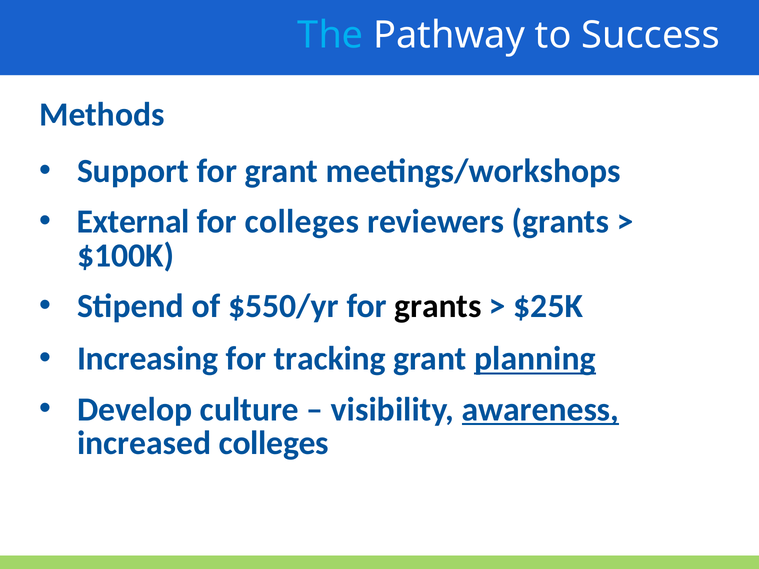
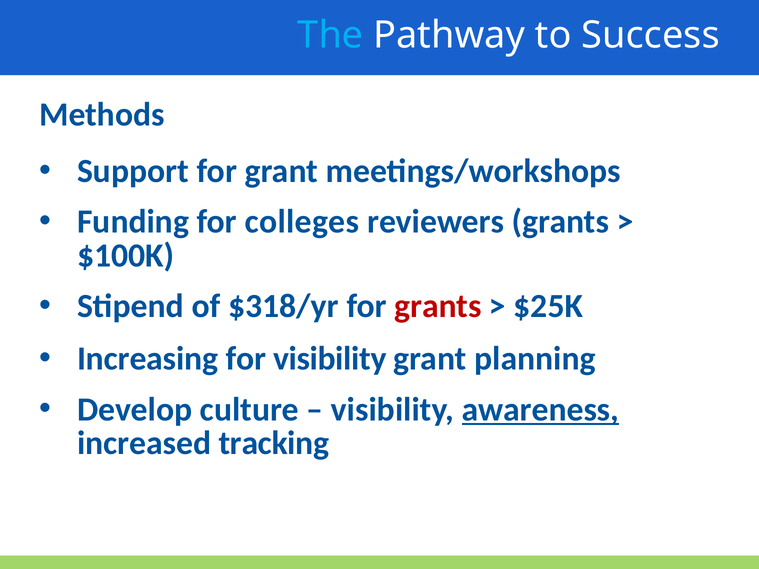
External: External -> Funding
$550/yr: $550/yr -> $318/yr
grants at (438, 306) colour: black -> red
for tracking: tracking -> visibility
planning underline: present -> none
increased colleges: colleges -> tracking
